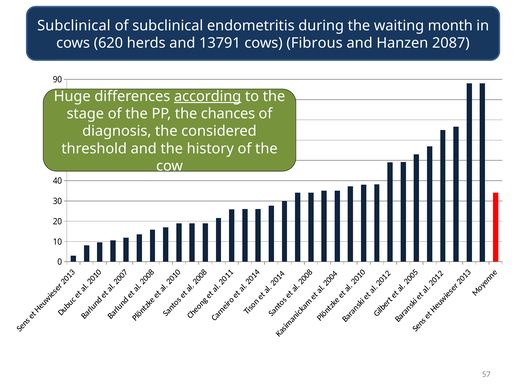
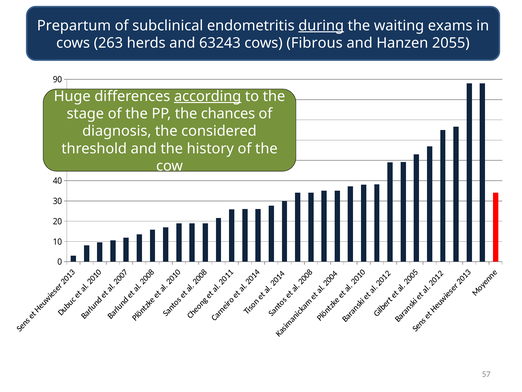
Subclinical at (74, 26): Subclinical -> Prepartum
during underline: none -> present
month: month -> exams
620: 620 -> 263
13791: 13791 -> 63243
2087: 2087 -> 2055
